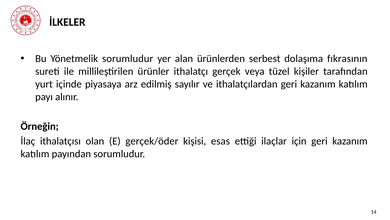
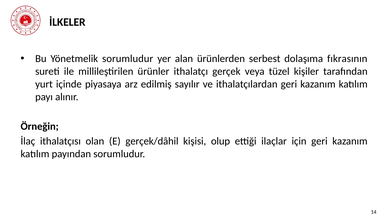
gerçek/öder: gerçek/öder -> gerçek/dâhil
esas: esas -> olup
